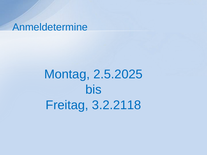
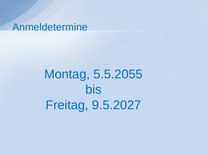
2.5.2025: 2.5.2025 -> 5.5.2055
3.2.2118: 3.2.2118 -> 9.5.2027
